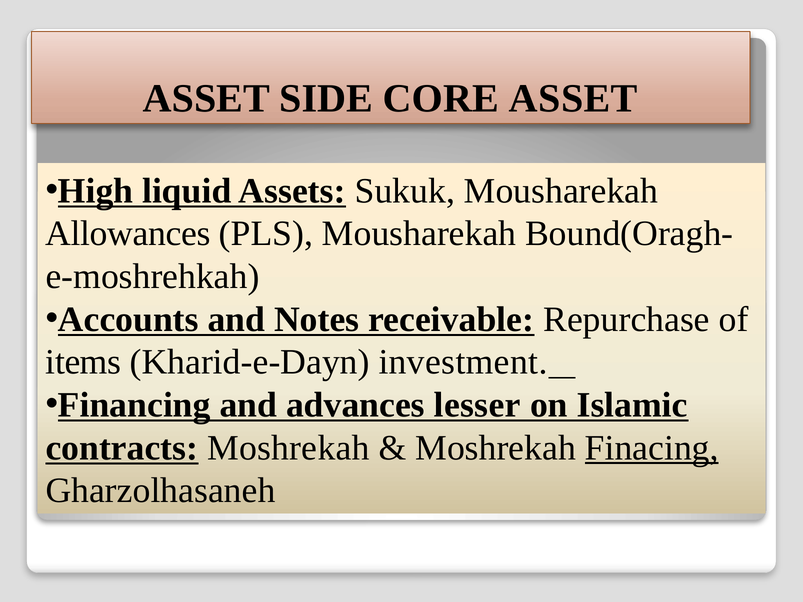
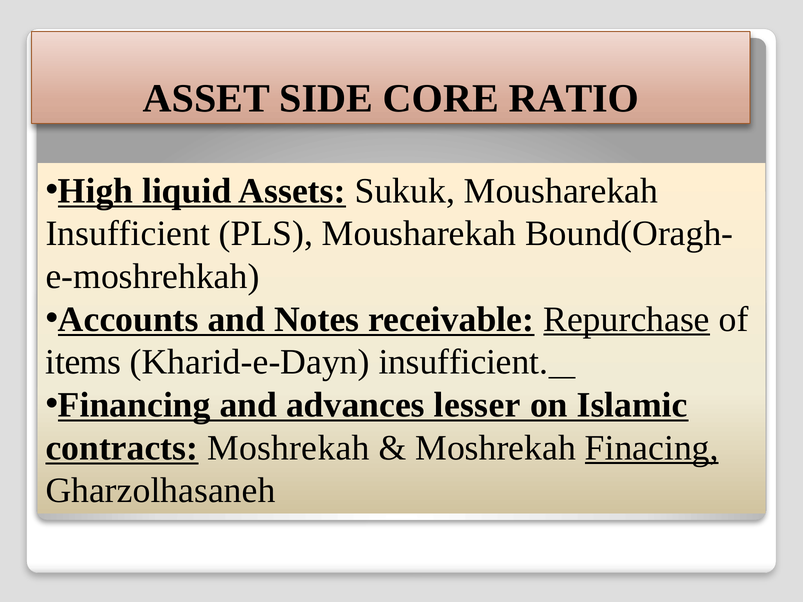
CORE ASSET: ASSET -> RATIO
Allowances at (128, 234): Allowances -> Insufficient
Repurchase underline: none -> present
Kharid-e-Dayn investment: investment -> insufficient
